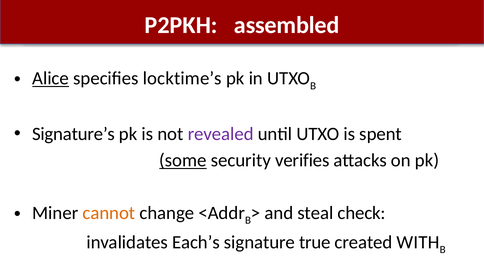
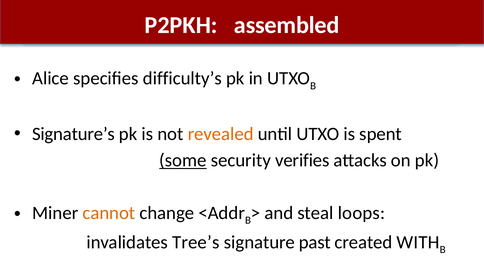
Alice underline: present -> none
locktime’s: locktime’s -> difficulty’s
revealed colour: purple -> orange
check: check -> loops
Each’s: Each’s -> Tree’s
true: true -> past
